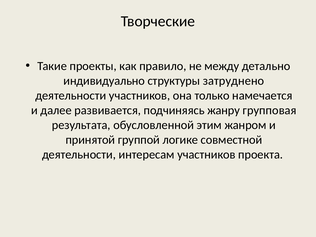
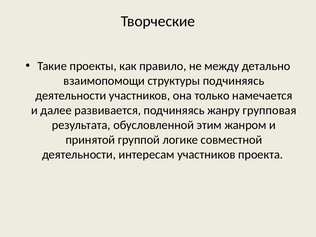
индивидуально: индивидуально -> взаимопомощи
структуры затруднено: затруднено -> подчиняясь
